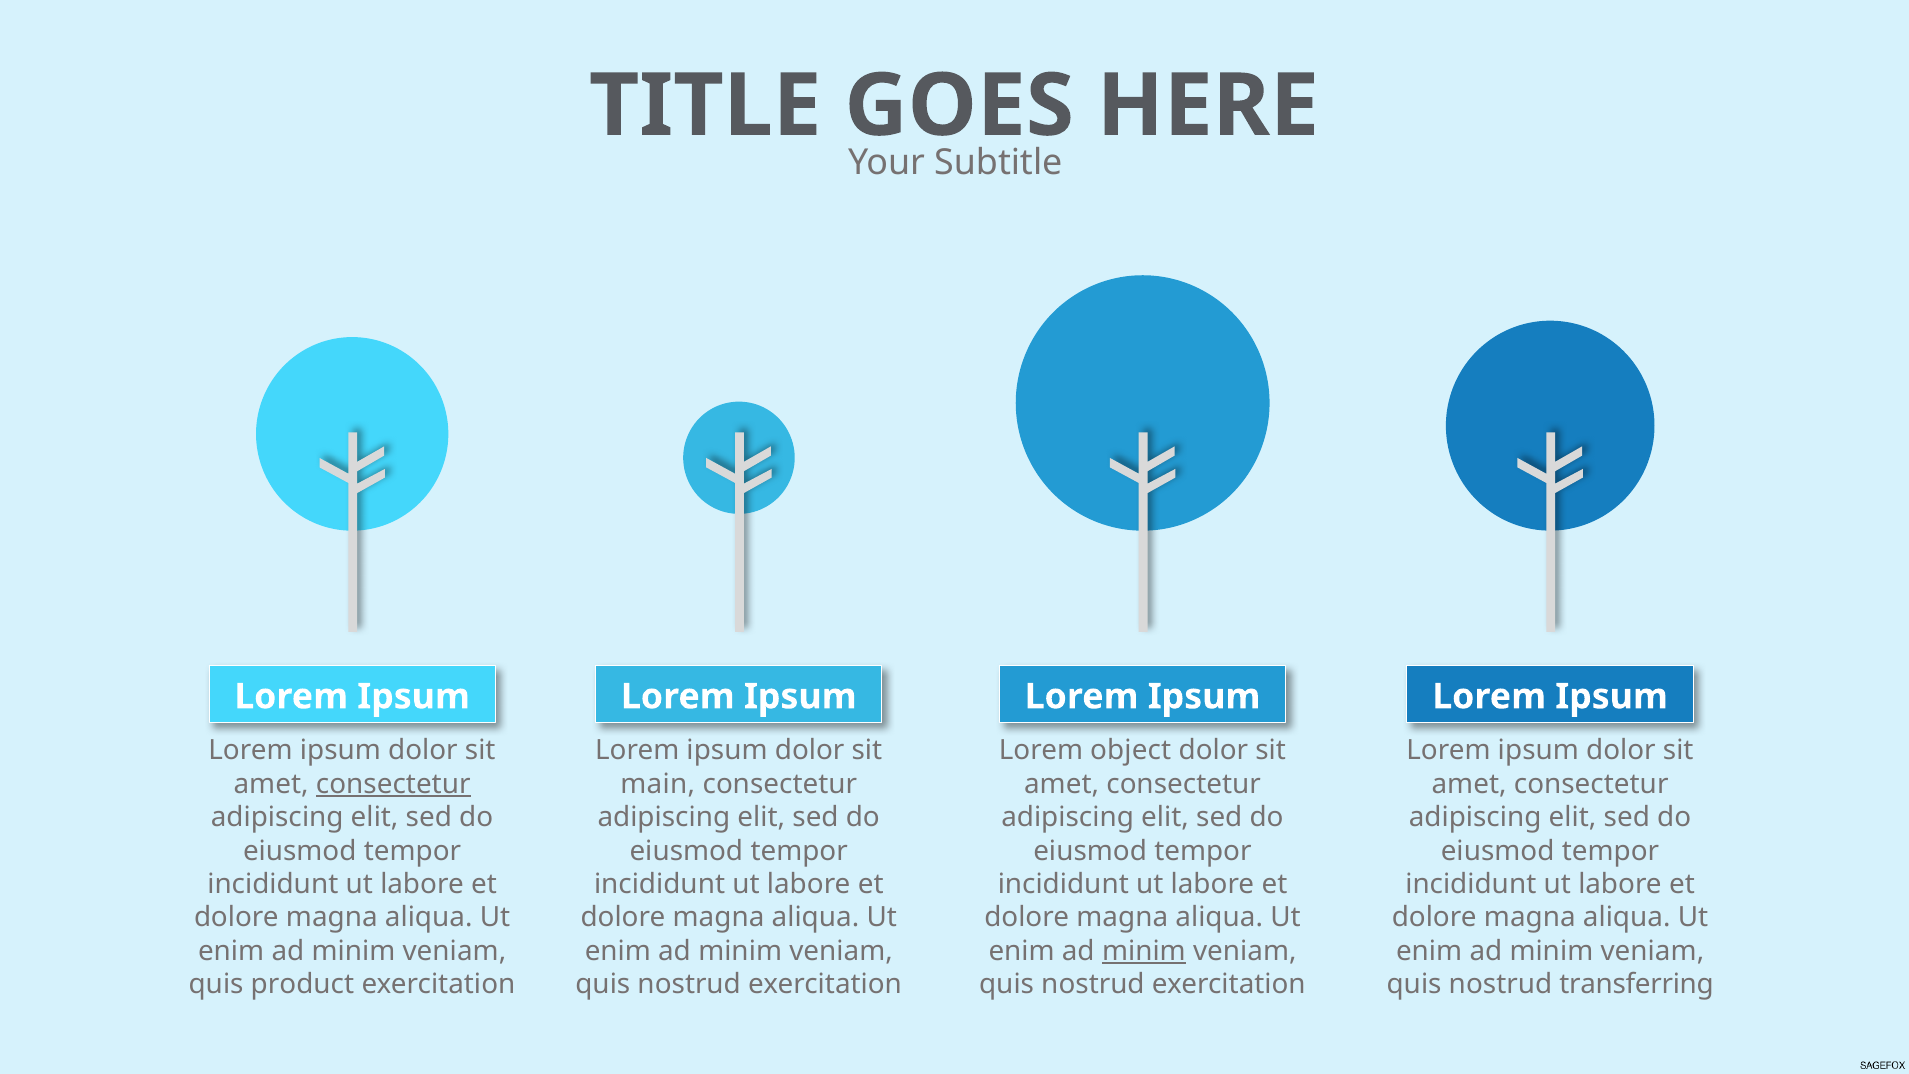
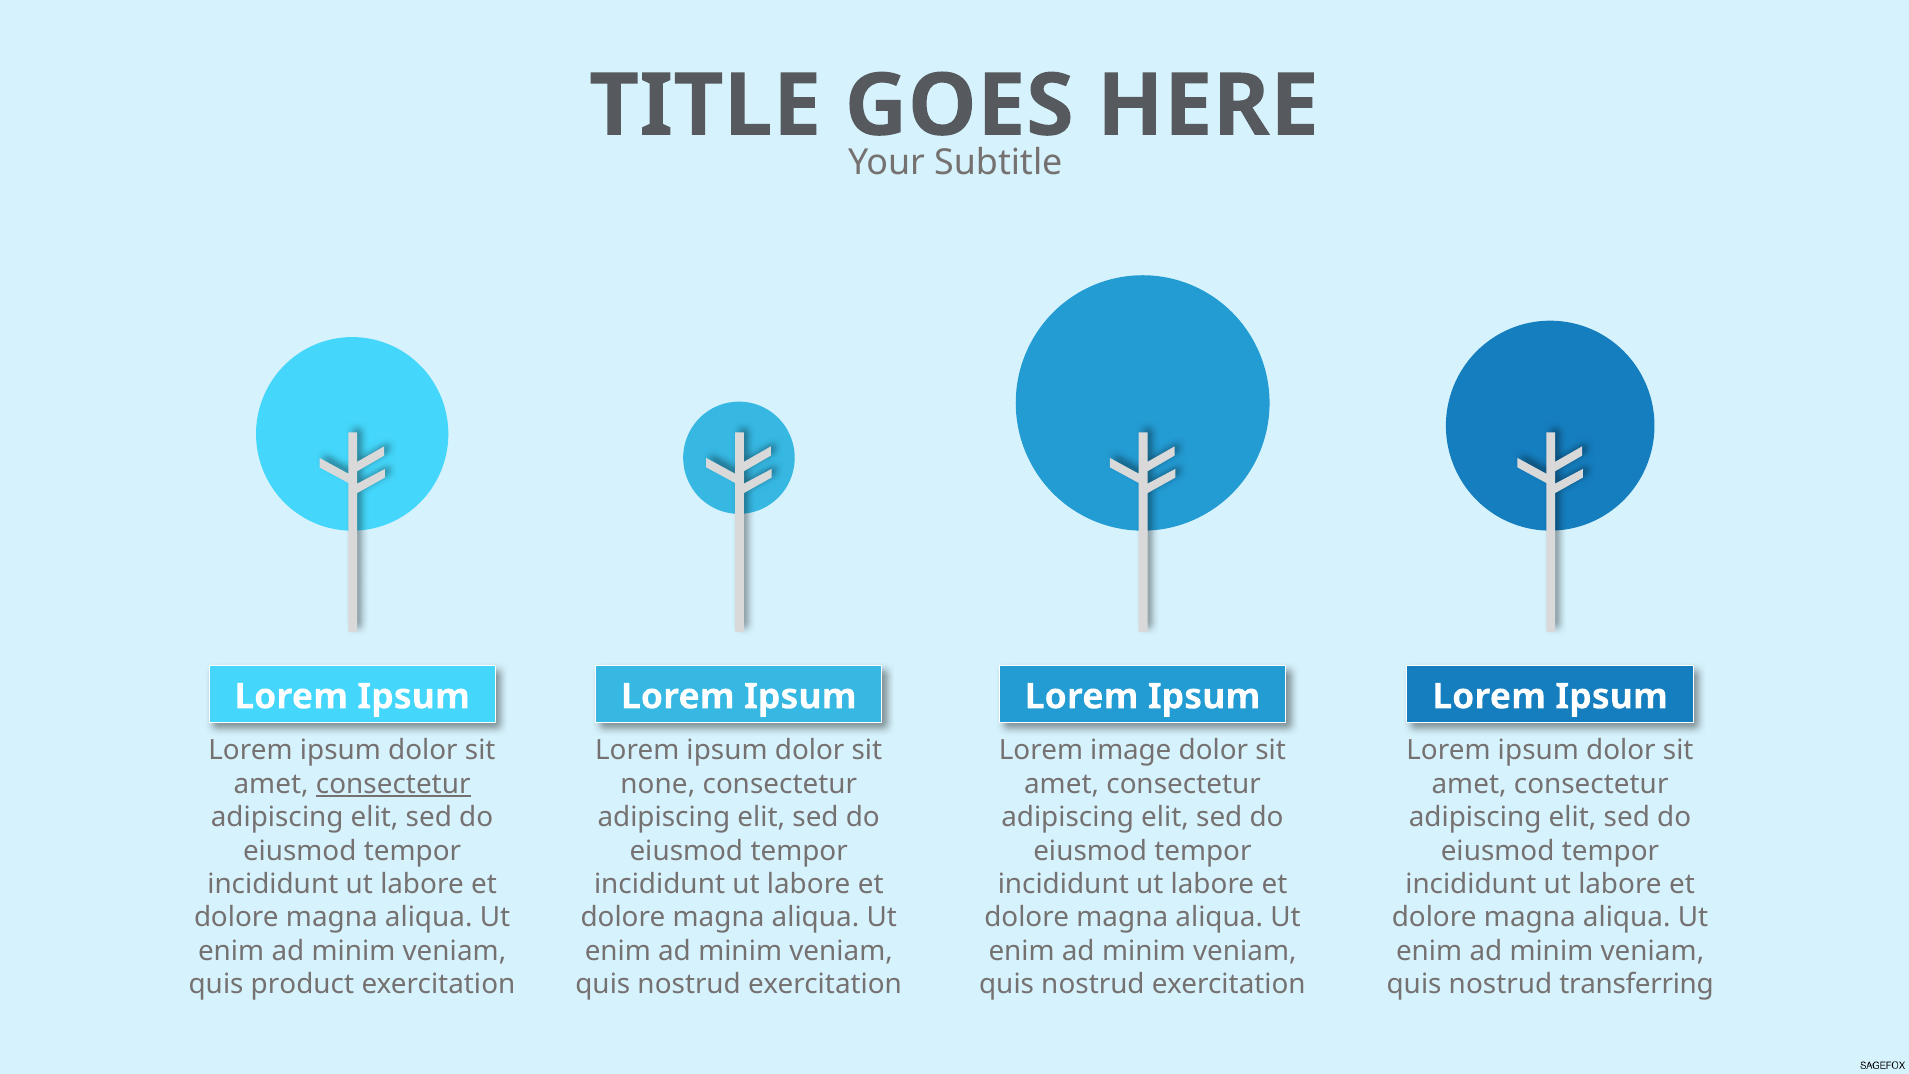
object: object -> image
main: main -> none
minim at (1144, 951) underline: present -> none
